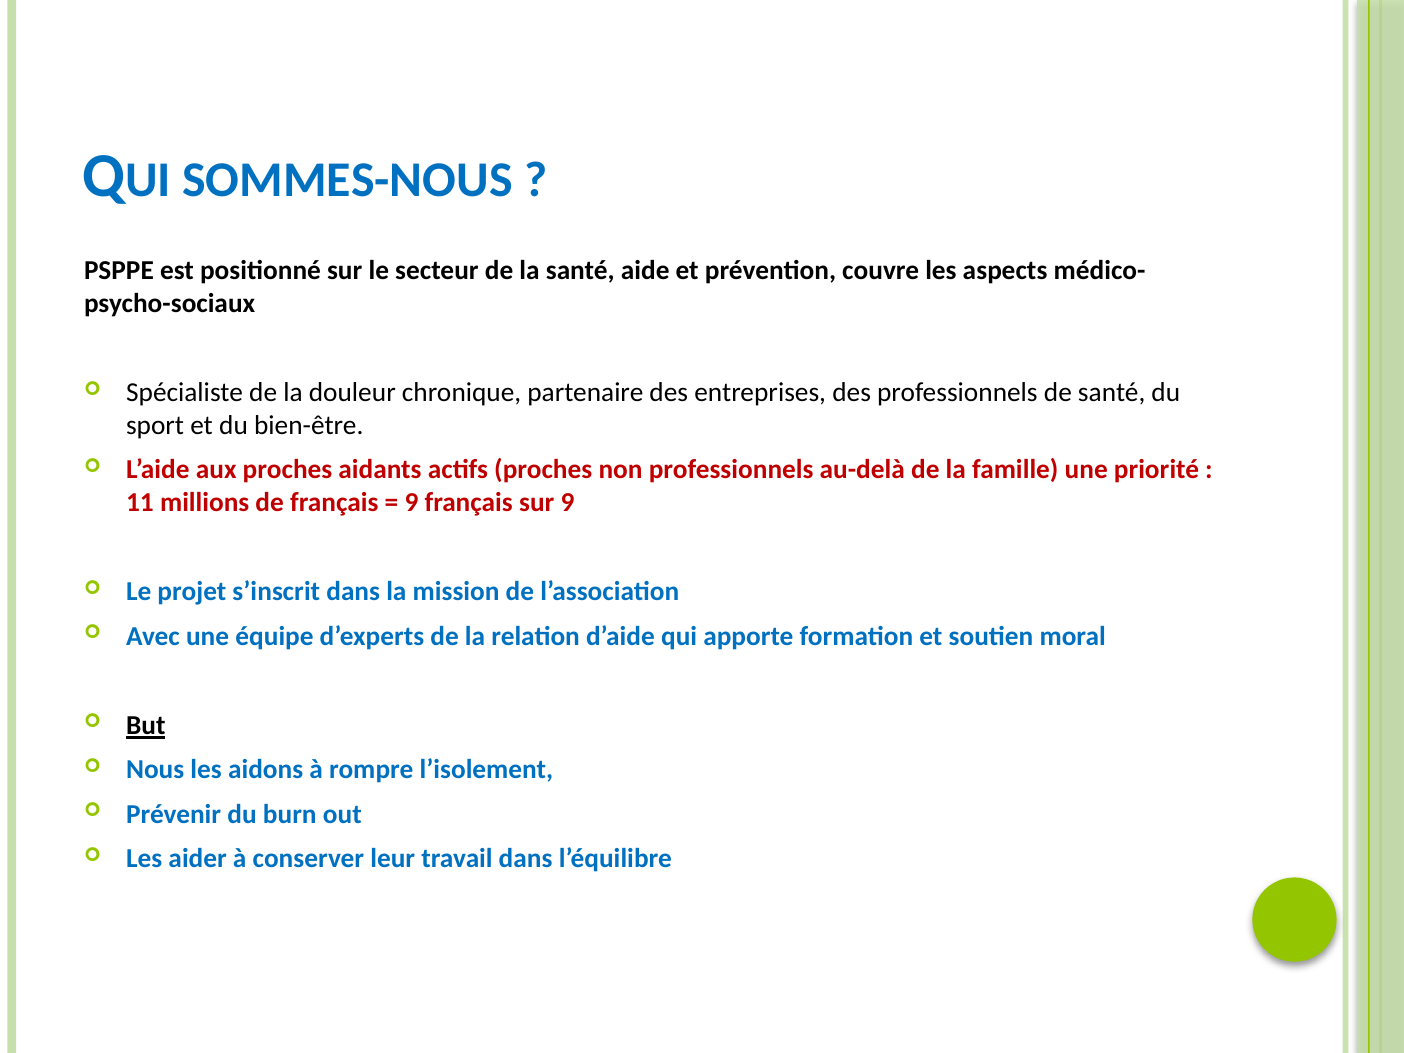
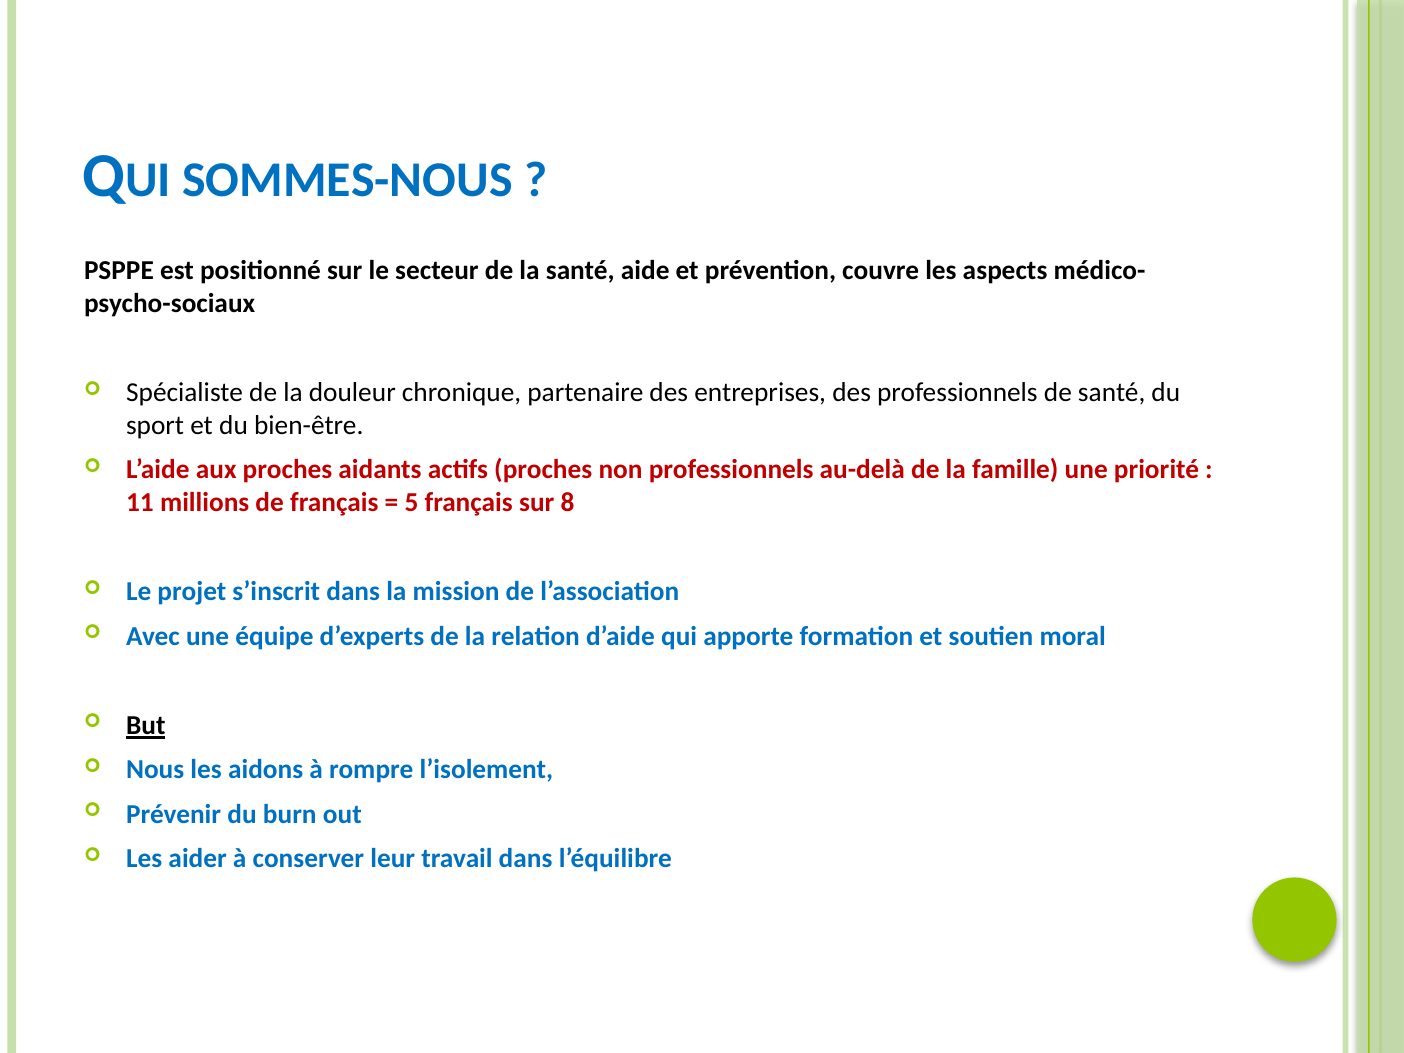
9 at (411, 503): 9 -> 5
sur 9: 9 -> 8
